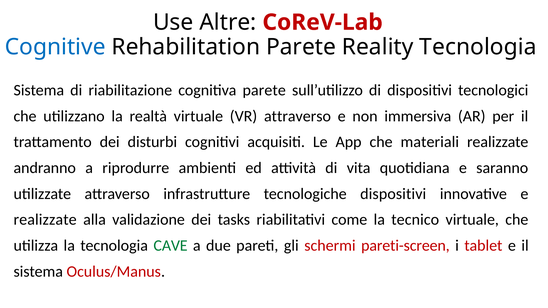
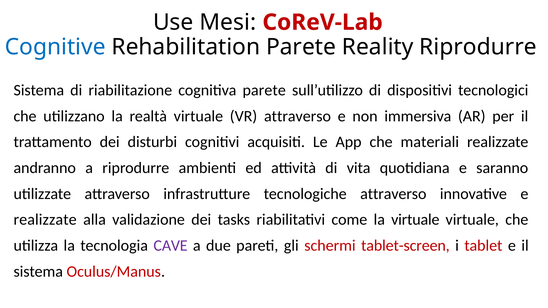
Altre: Altre -> Mesi
Reality Tecnologia: Tecnologia -> Riprodurre
tecnologiche dispositivi: dispositivi -> attraverso
la tecnico: tecnico -> virtuale
CAVE colour: green -> purple
pareti-screen: pareti-screen -> tablet-screen
